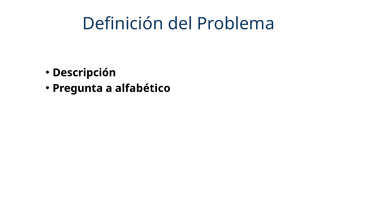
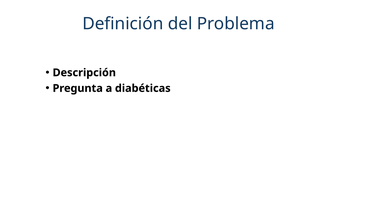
alfabético: alfabético -> diabéticas
